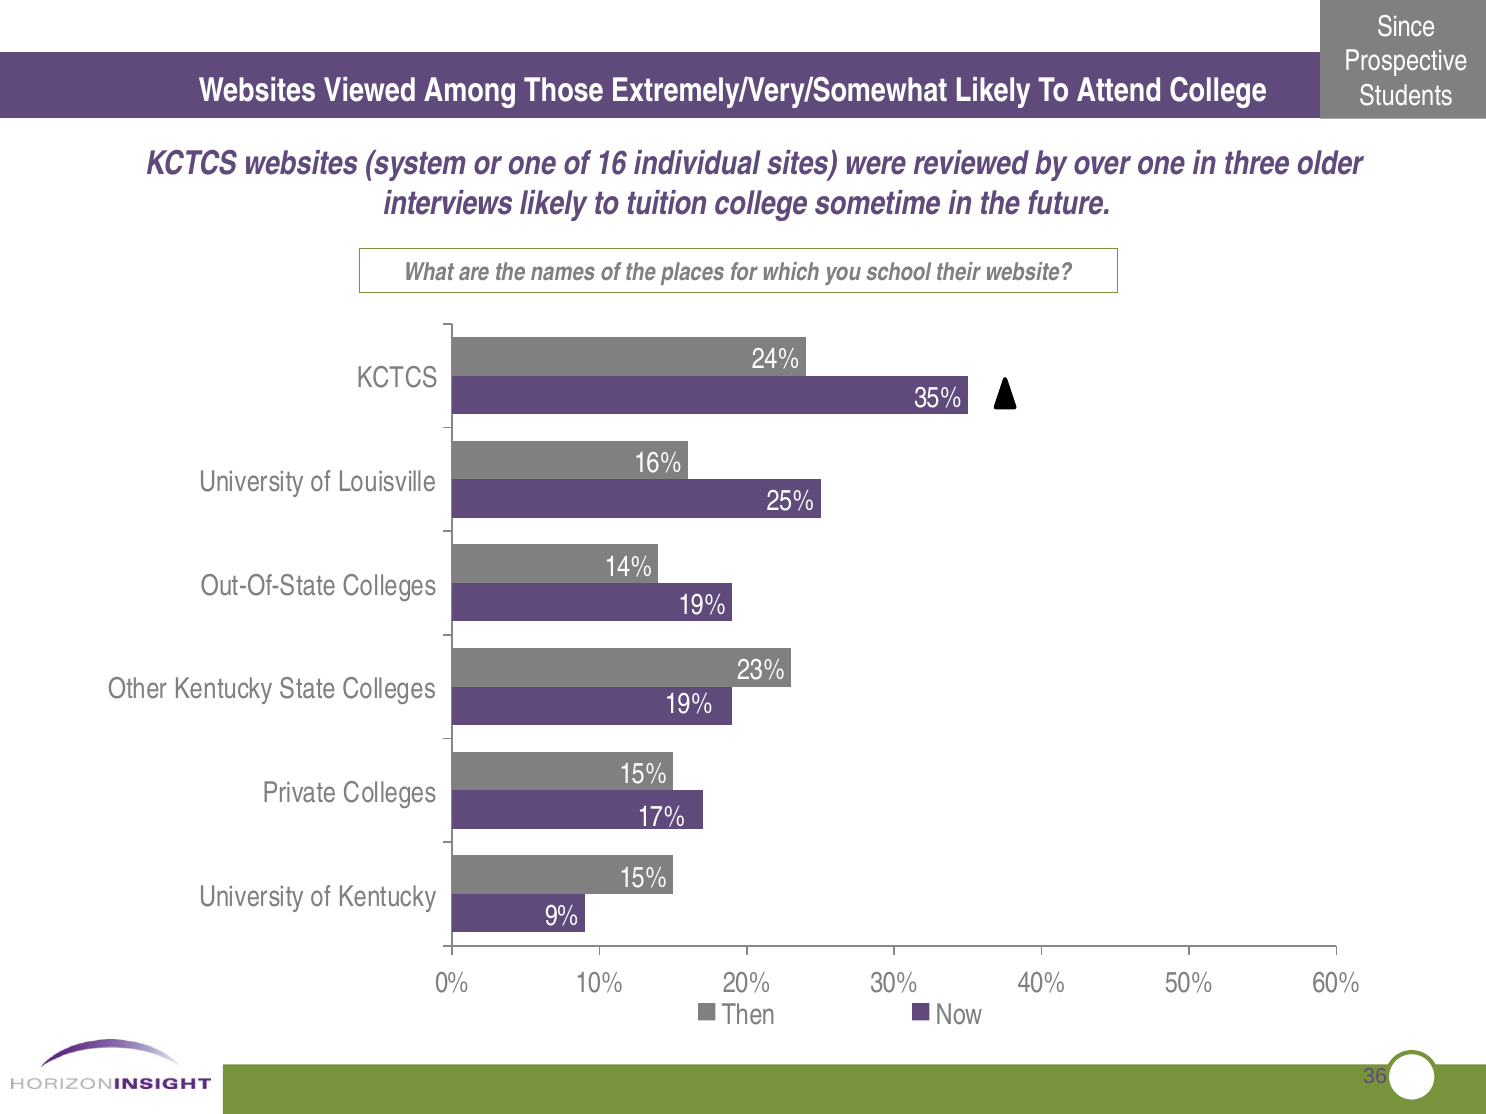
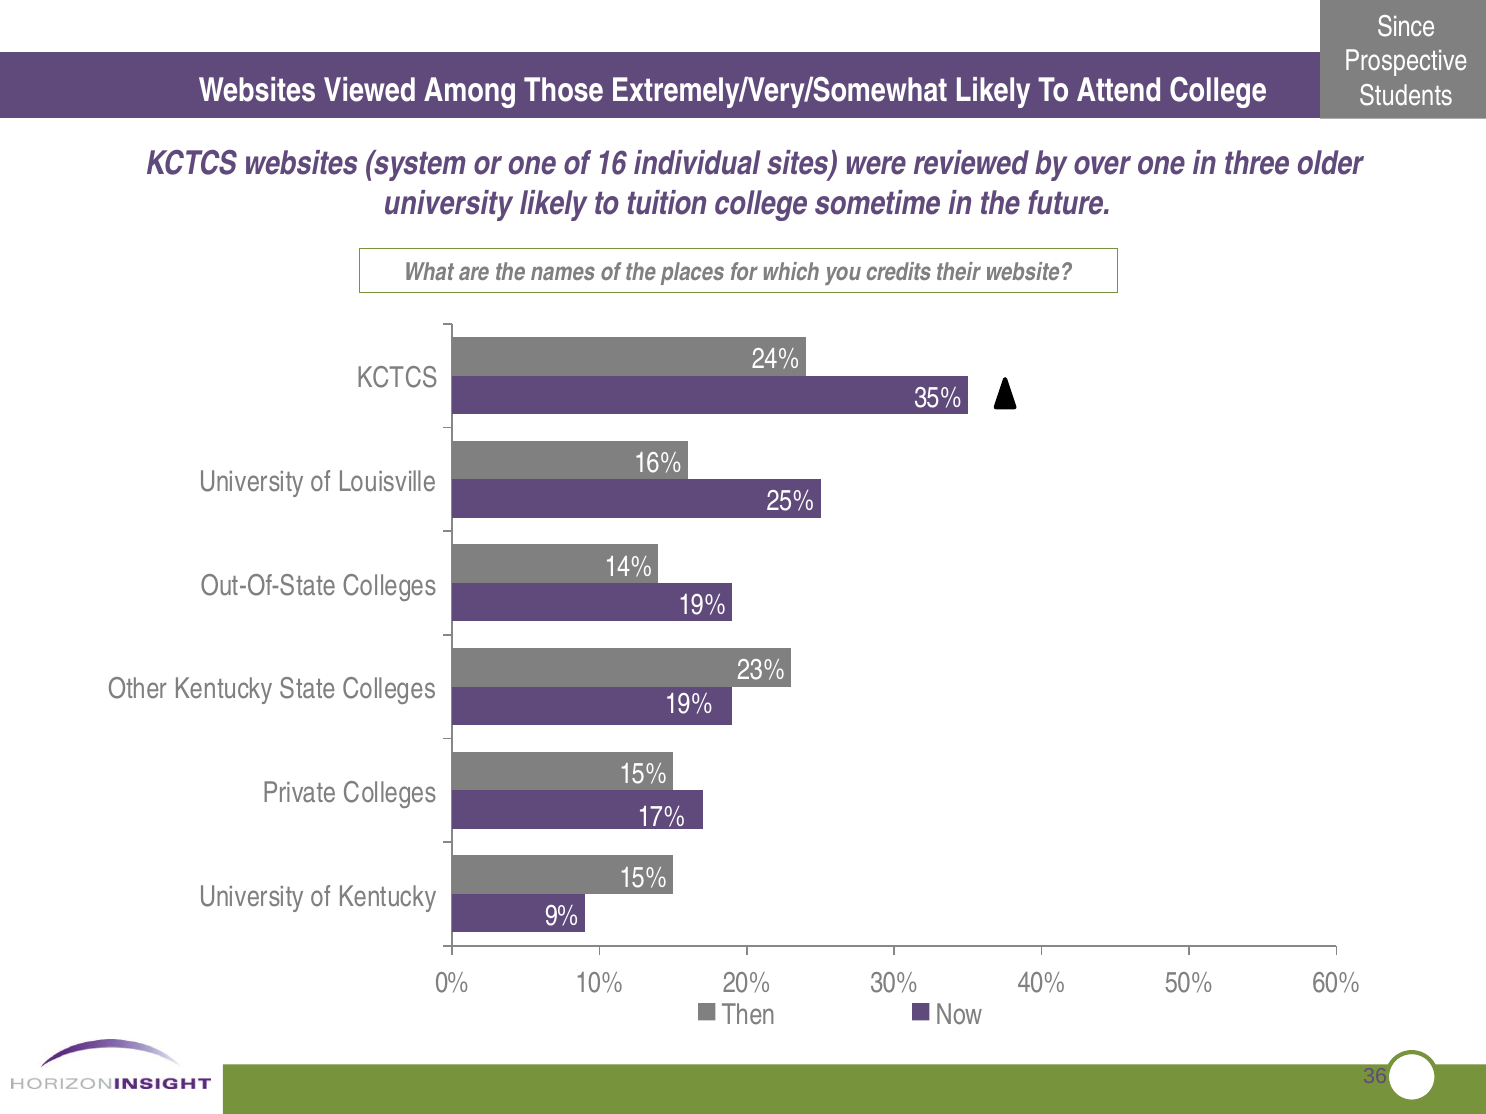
interviews at (448, 204): interviews -> university
school: school -> credits
